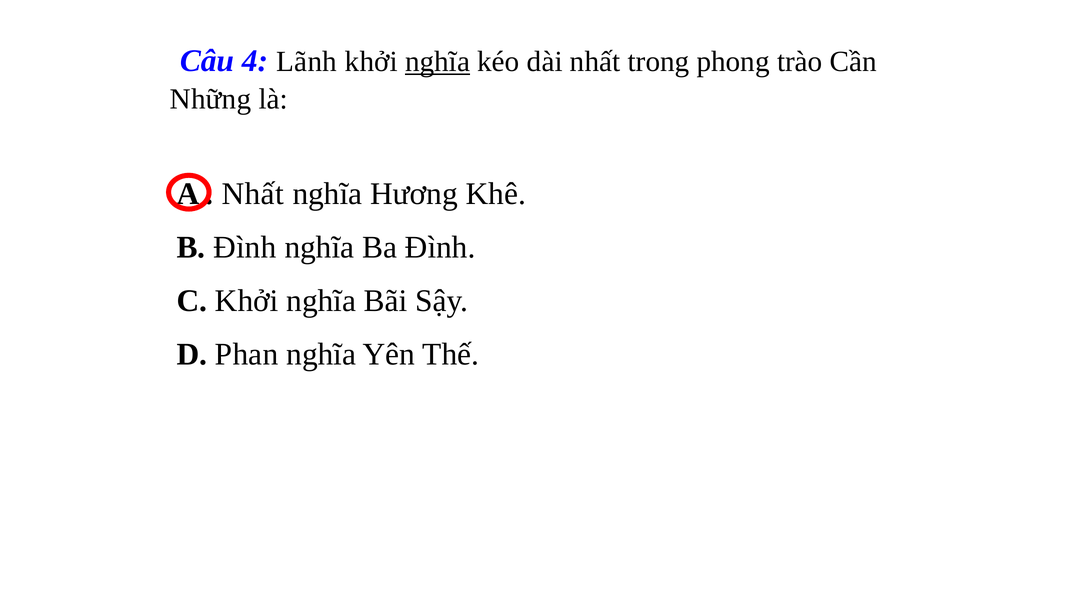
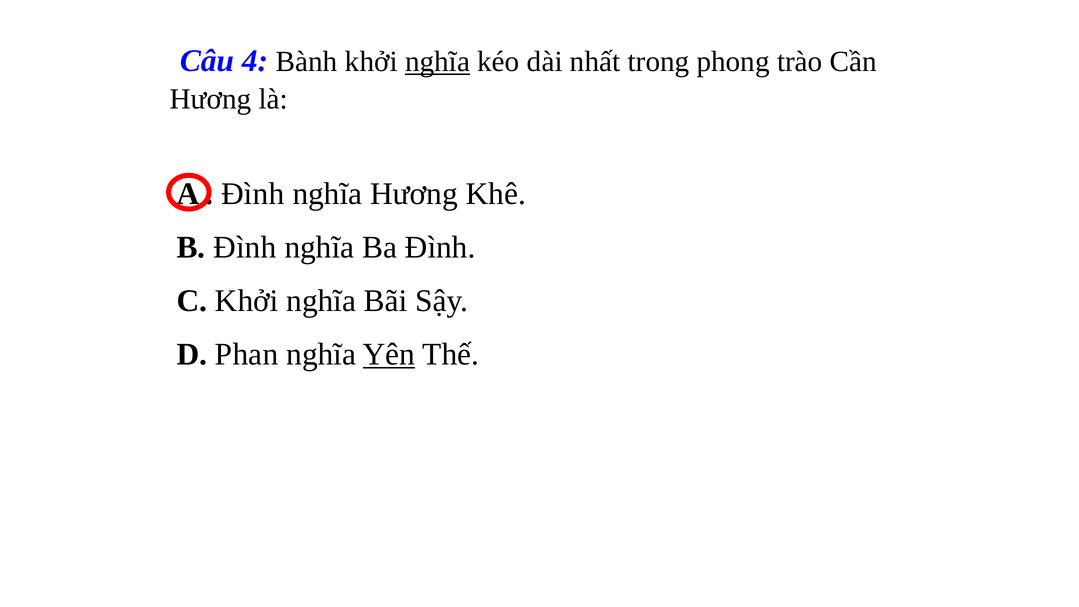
Lãnh: Lãnh -> Bành
Những at (211, 99): Những -> Hương
Nhất at (253, 194): Nhất -> Đình
Yên underline: none -> present
